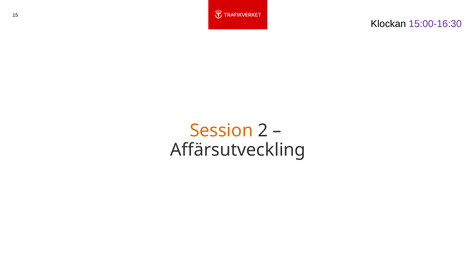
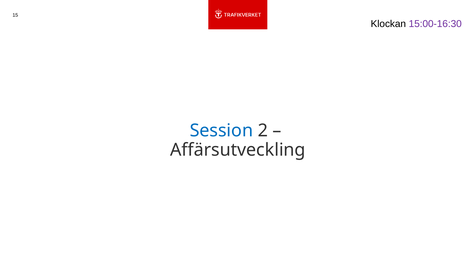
Session colour: orange -> blue
